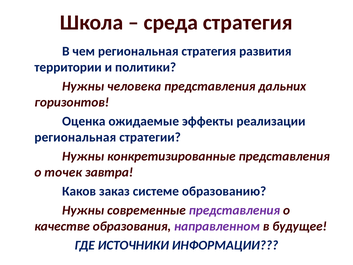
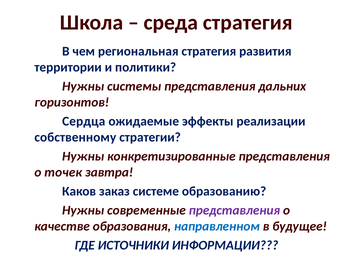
человека: человека -> системы
Оценка: Оценка -> Сердца
региональная at (75, 137): региональная -> собственному
направленном colour: purple -> blue
